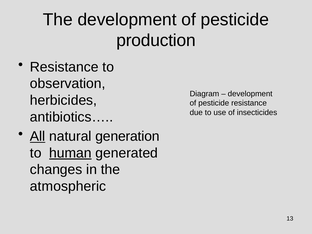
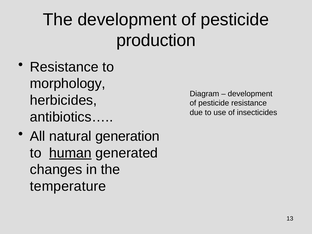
observation: observation -> morphology
All underline: present -> none
atmospheric: atmospheric -> temperature
